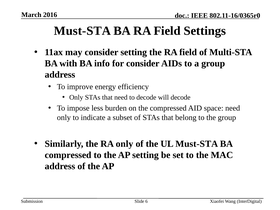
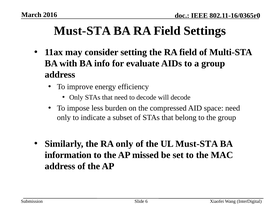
for consider: consider -> evaluate
compressed at (68, 155): compressed -> information
AP setting: setting -> missed
